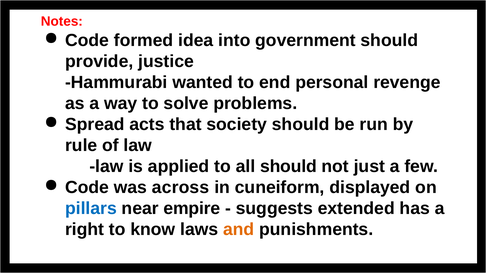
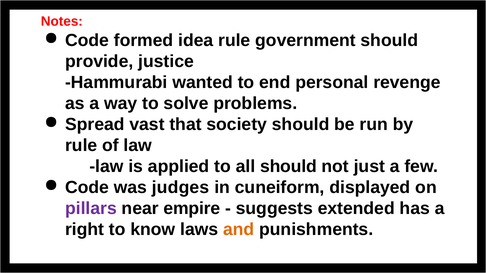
idea into: into -> rule
acts: acts -> vast
across: across -> judges
pillars colour: blue -> purple
